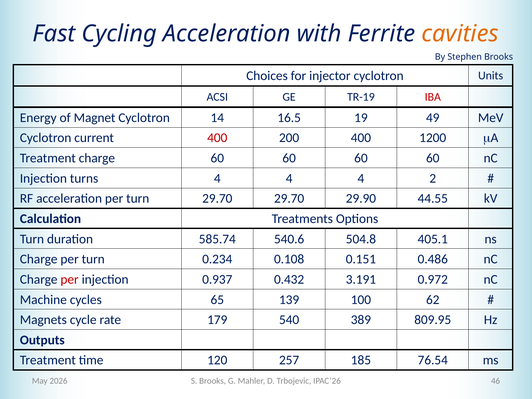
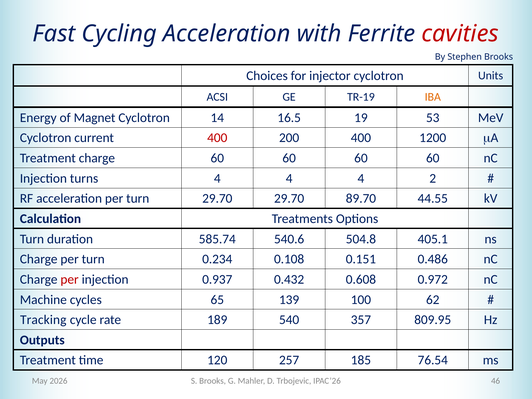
cavities colour: orange -> red
IBA colour: red -> orange
49: 49 -> 53
29.90: 29.90 -> 89.70
3.191: 3.191 -> 0.608
Magnets: Magnets -> Tracking
179: 179 -> 189
389: 389 -> 357
